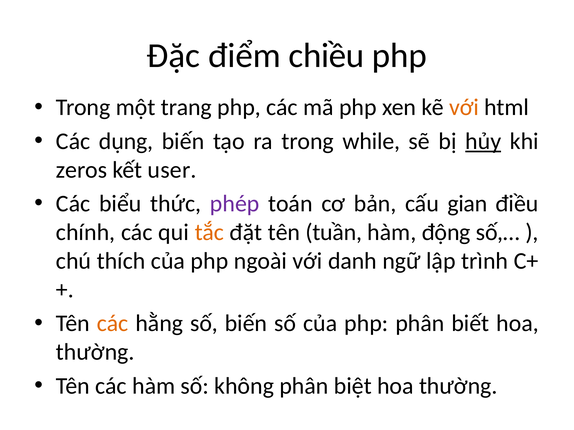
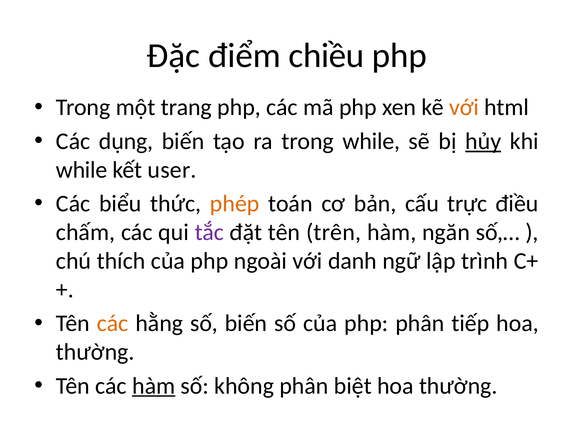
zeros at (82, 170): zeros -> while
phép colour: purple -> orange
gian: gian -> trực
chính: chính -> chấm
tắc colour: orange -> purple
tuần: tuần -> trên
động: động -> ngăn
biết: biết -> tiếp
hàm at (154, 386) underline: none -> present
